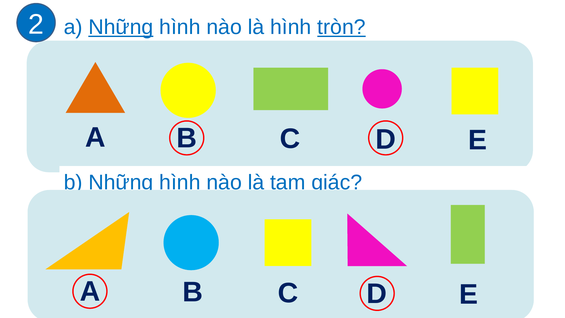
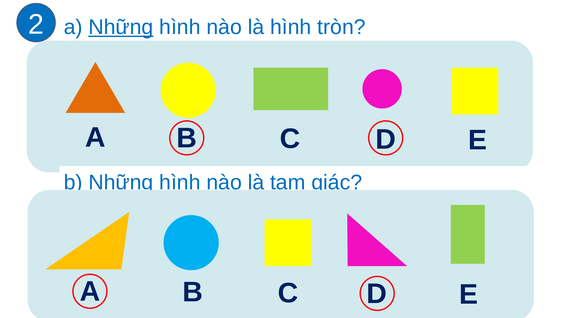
tròn underline: present -> none
